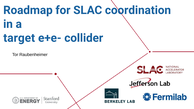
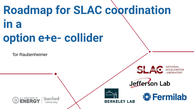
target: target -> option
